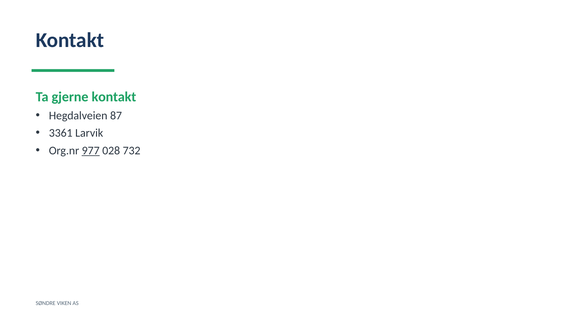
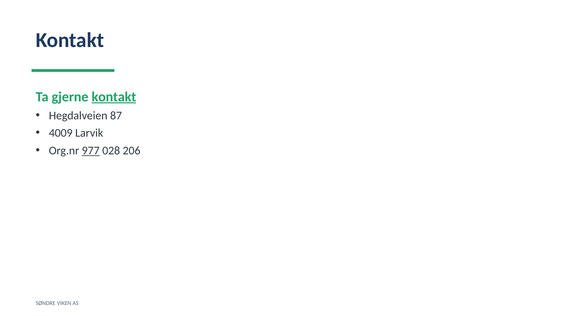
kontakt at (114, 97) underline: none -> present
3361: 3361 -> 4009
732: 732 -> 206
